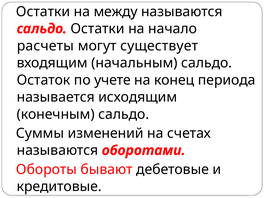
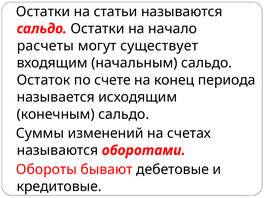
между: между -> статьи
учете: учете -> счете
